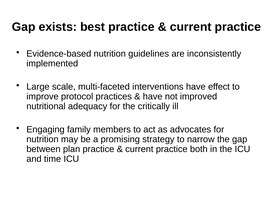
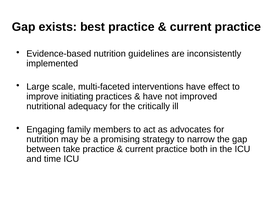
protocol: protocol -> initiating
plan: plan -> take
